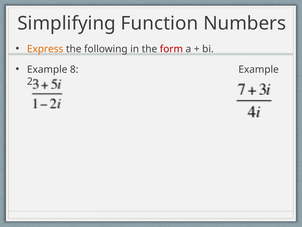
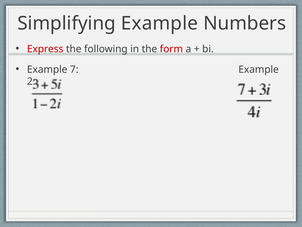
Simplifying Function: Function -> Example
Express colour: orange -> red
8: 8 -> 7
